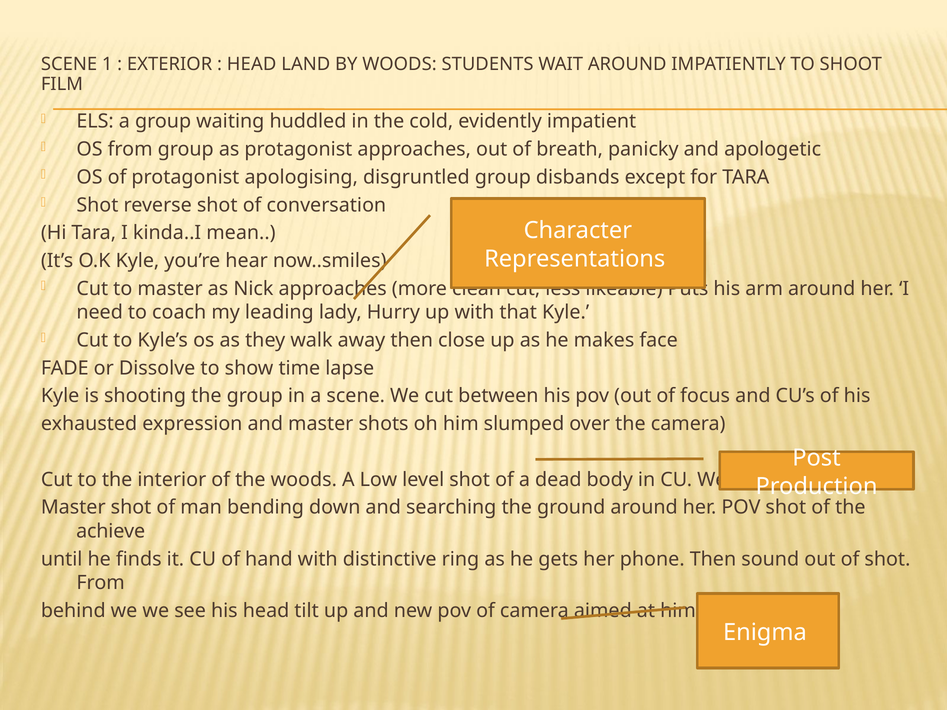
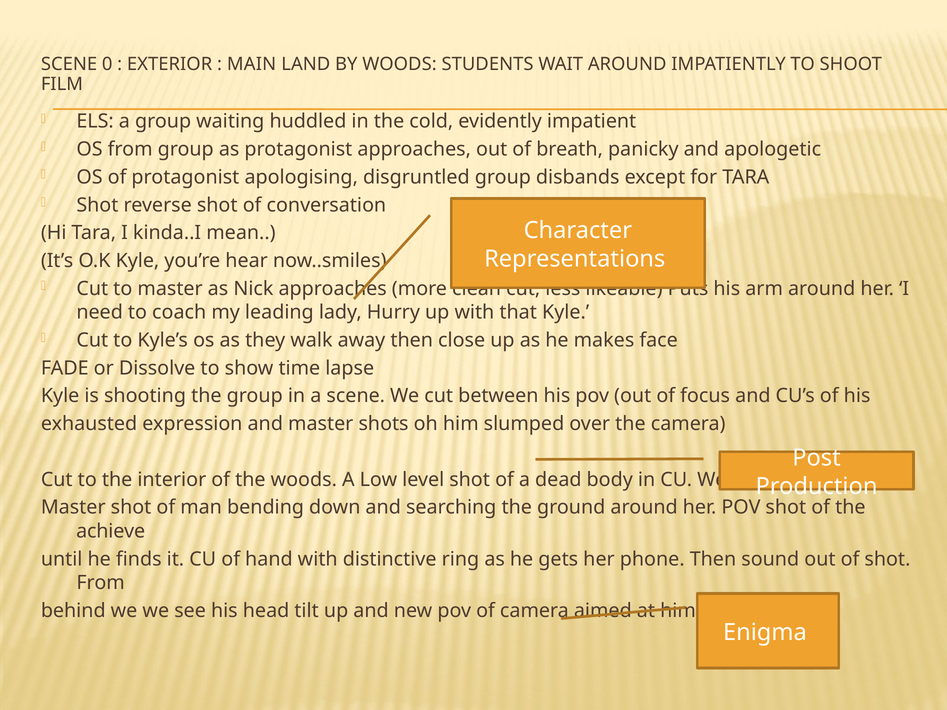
1: 1 -> 0
HEAD at (252, 64): HEAD -> MAIN
